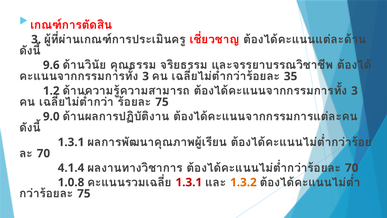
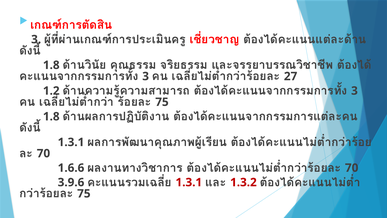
9.6 at (51, 65): 9.6 -> 1.8
35: 35 -> 27
9.0 at (51, 116): 9.0 -> 1.8
4.1.4: 4.1.4 -> 1.6.6
1.0.8: 1.0.8 -> 3.9.6
1.3.2 colour: orange -> red
